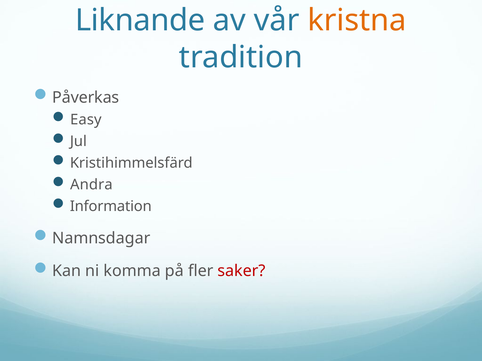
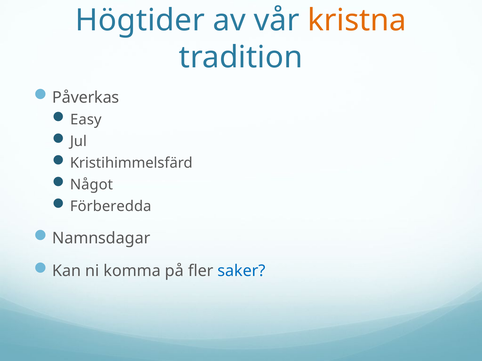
Liknande: Liknande -> Högtider
Andra: Andra -> Något
Information: Information -> Förberedda
saker colour: red -> blue
